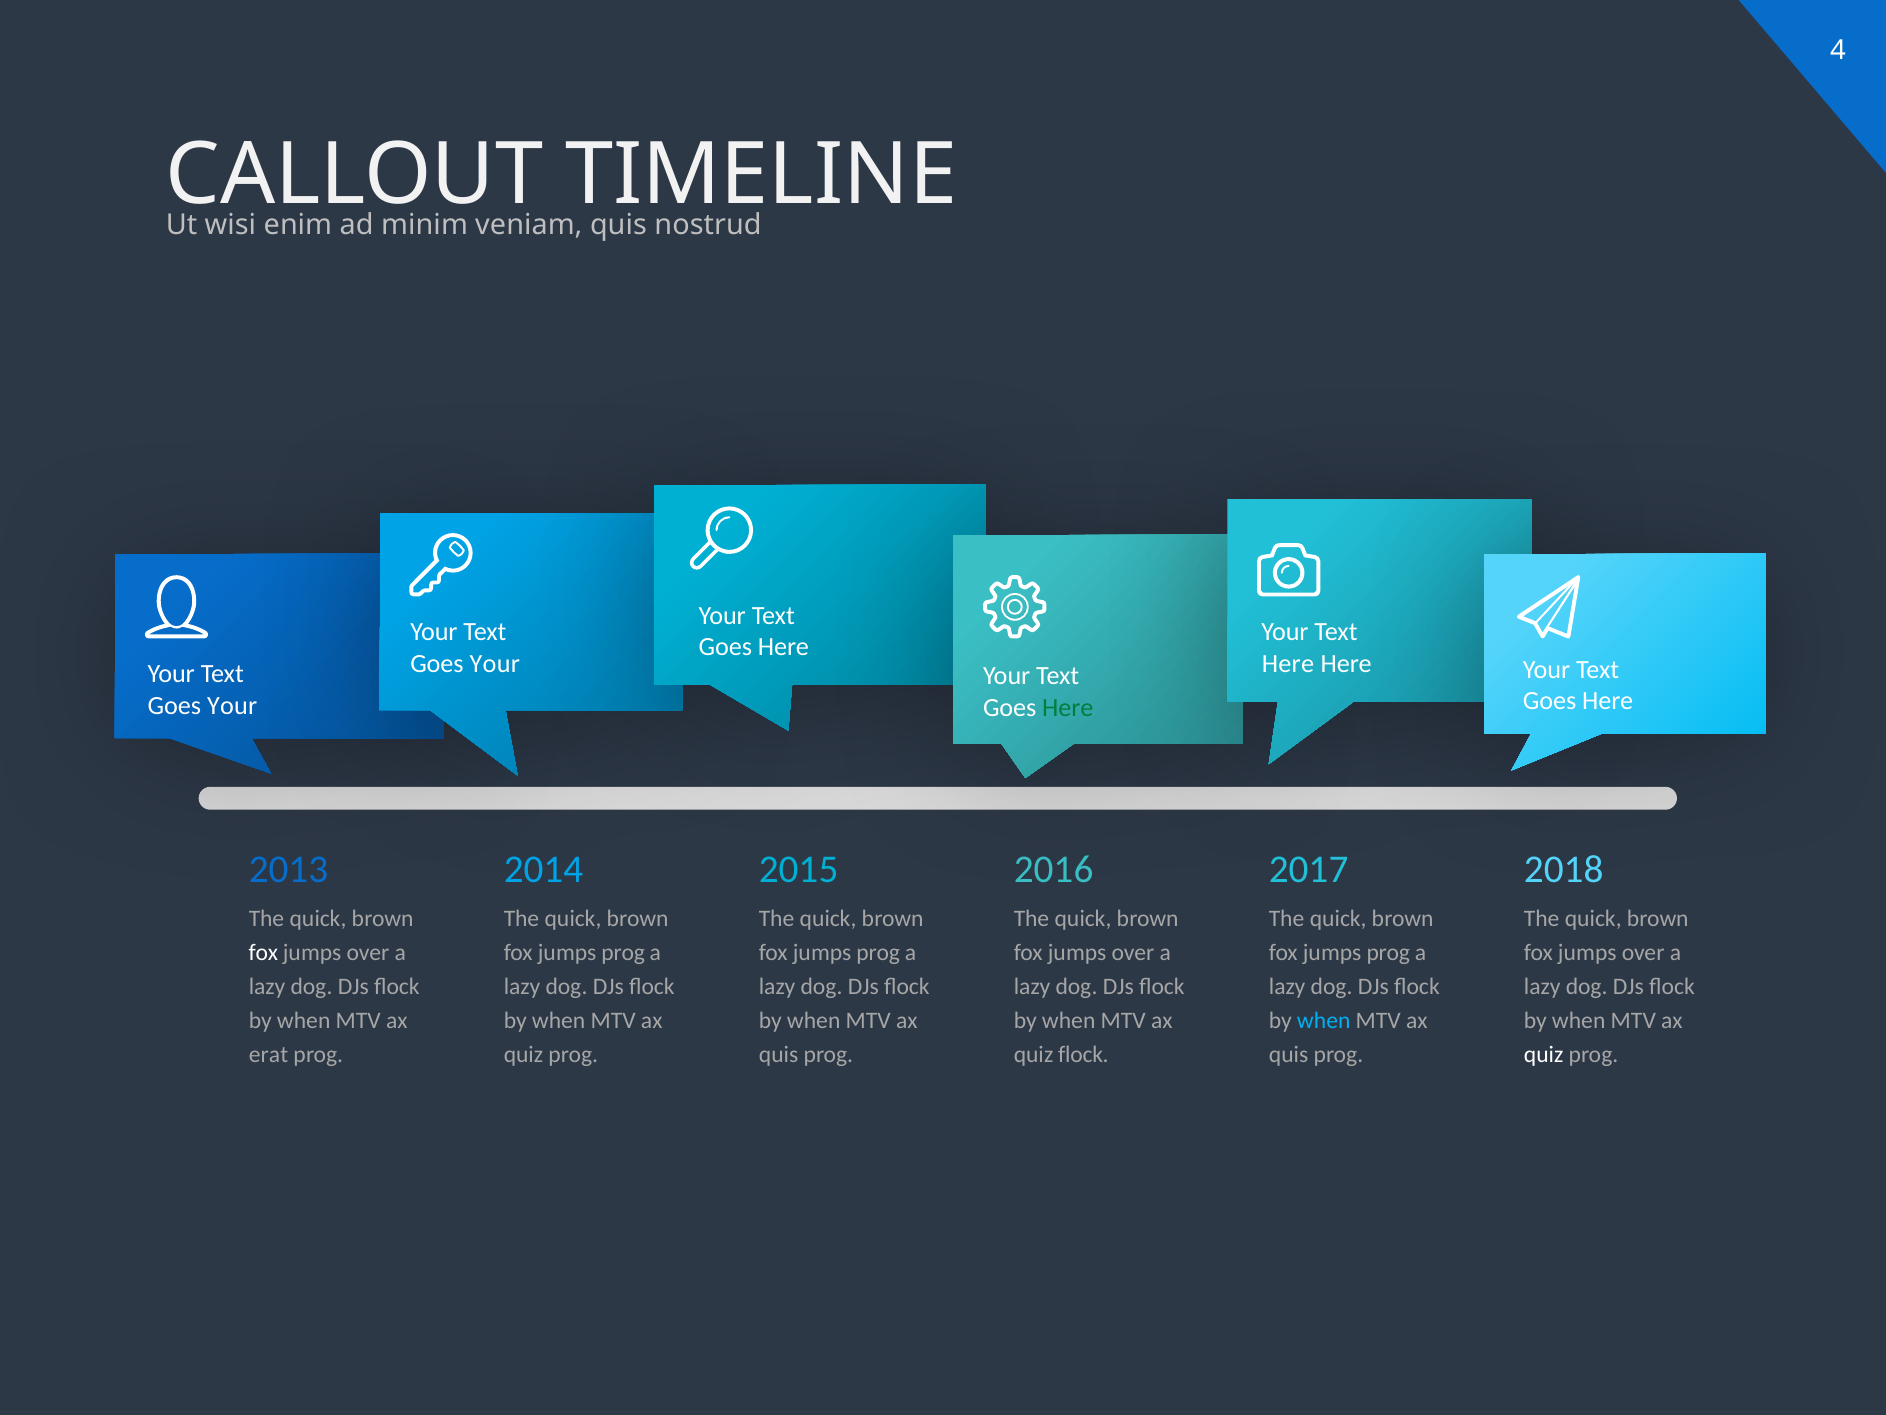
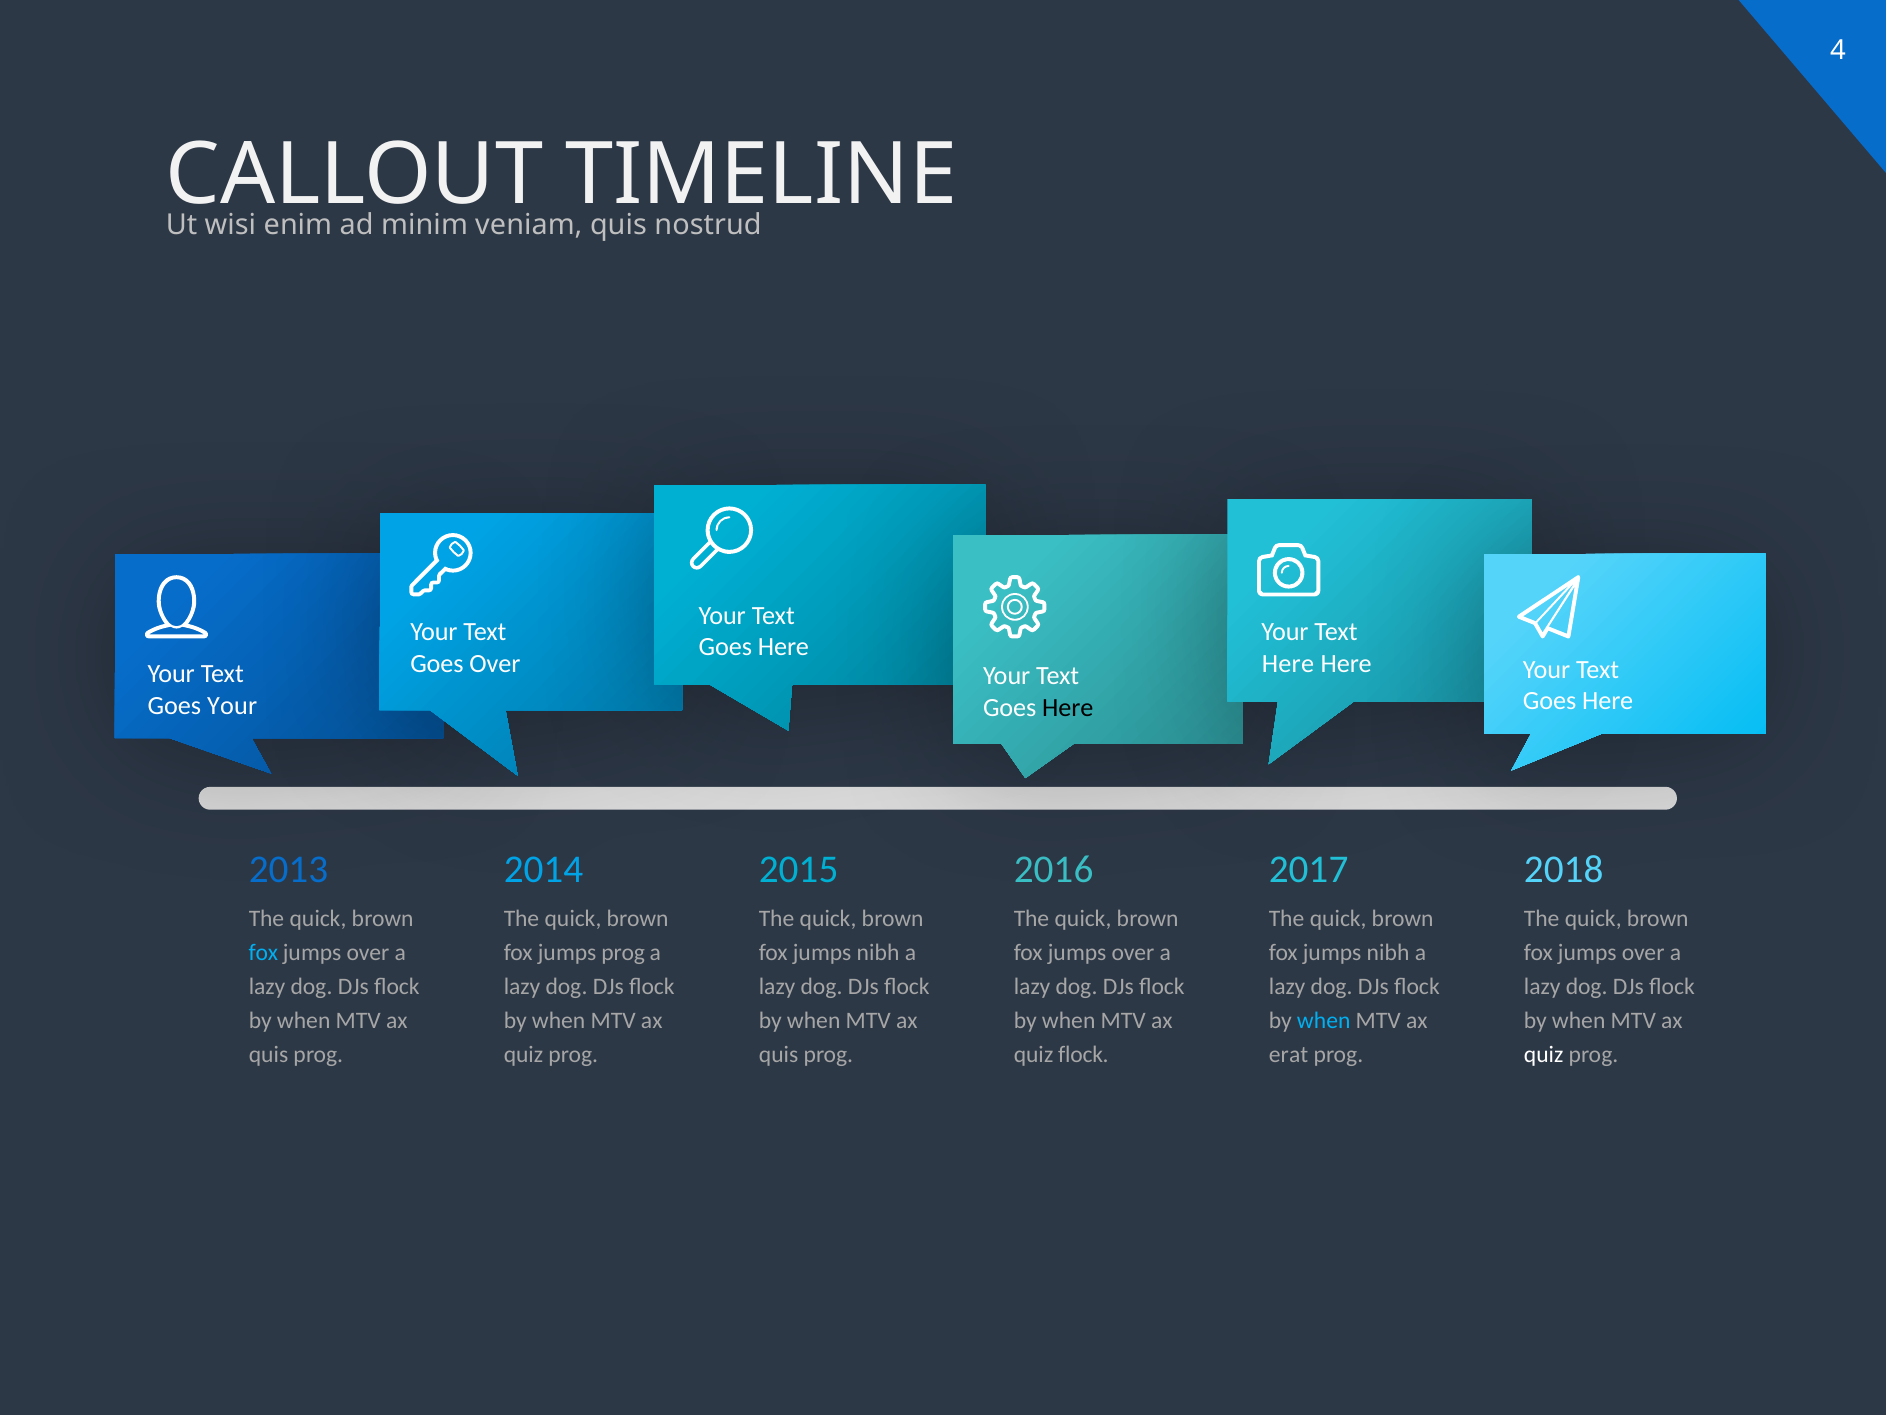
Your at (495, 663): Your -> Over
Here at (1068, 707) colour: green -> black
fox at (263, 953) colour: white -> light blue
prog at (878, 953): prog -> nibh
prog at (1388, 953): prog -> nibh
erat at (269, 1055): erat -> quis
quis at (1289, 1055): quis -> erat
